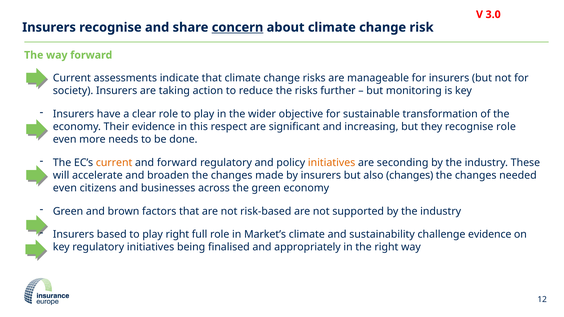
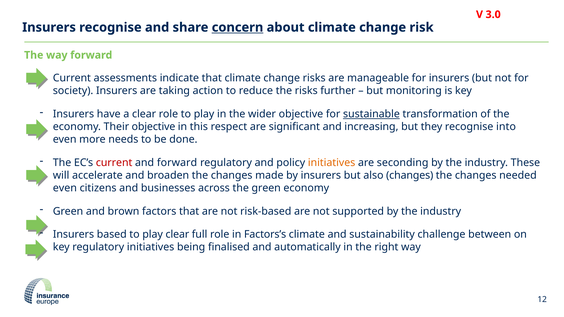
sustainable underline: none -> present
Their evidence: evidence -> objective
recognise role: role -> into
current at (114, 163) colour: orange -> red
play right: right -> clear
Market’s: Market’s -> Factors’s
challenge evidence: evidence -> between
appropriately: appropriately -> automatically
